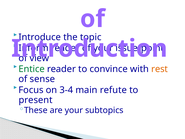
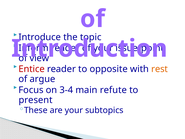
Entice colour: green -> red
convince: convince -> opposite
sense: sense -> argue
